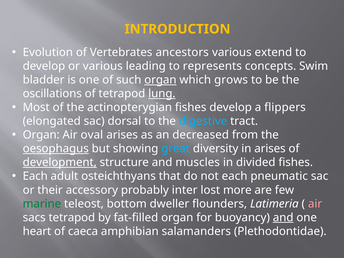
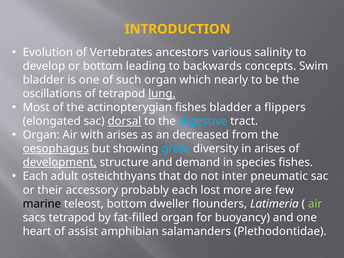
extend: extend -> salinity
or various: various -> bottom
represents: represents -> backwards
organ at (160, 80) underline: present -> none
grows: grows -> nearly
fishes develop: develop -> bladder
dorsal underline: none -> present
oval: oval -> with
muscles: muscles -> demand
divided: divided -> species
not each: each -> inter
probably inter: inter -> each
marine colour: green -> black
air at (315, 204) colour: pink -> light green
and at (283, 217) underline: present -> none
caeca: caeca -> assist
